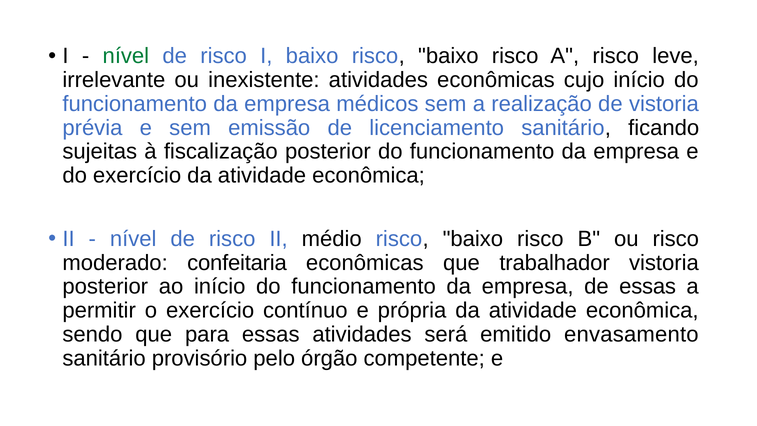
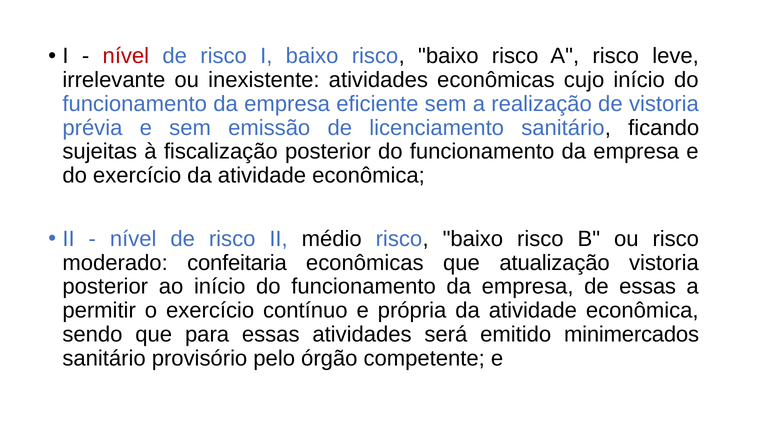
nível at (126, 56) colour: green -> red
médicos: médicos -> eficiente
trabalhador: trabalhador -> atualização
envasamento: envasamento -> minimercados
